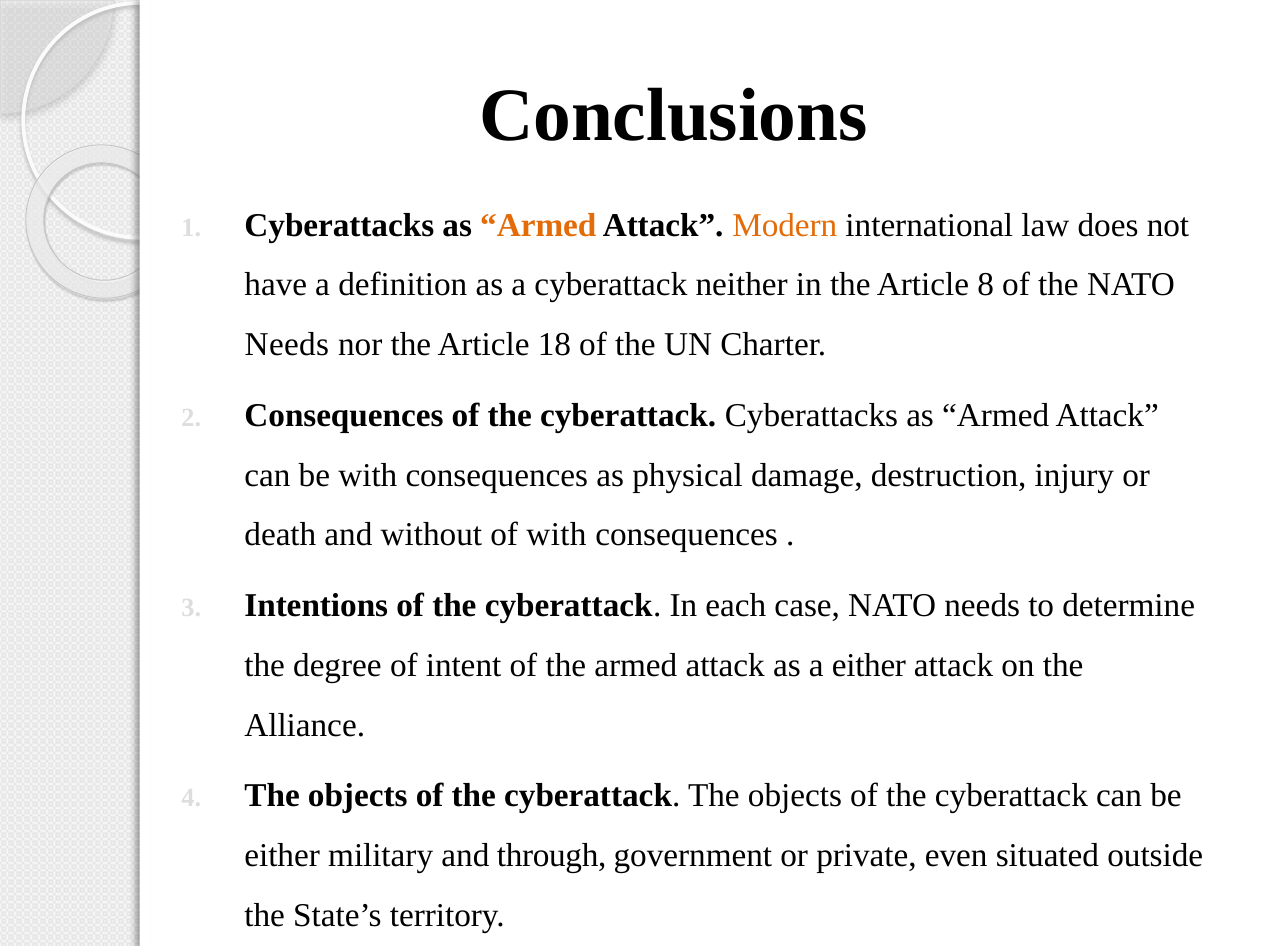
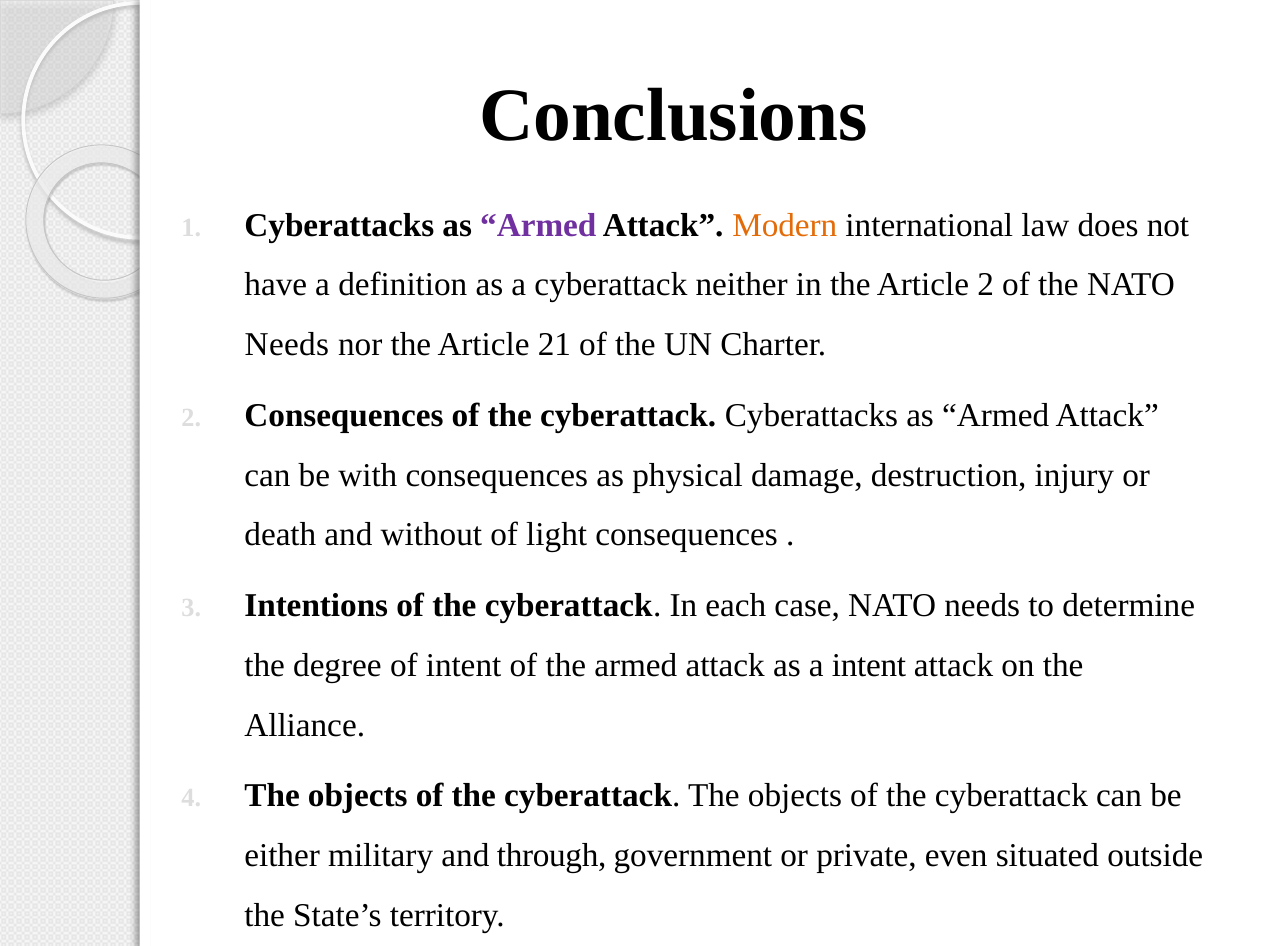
Armed at (538, 225) colour: orange -> purple
Article 8: 8 -> 2
18: 18 -> 21
of with: with -> light
a either: either -> intent
